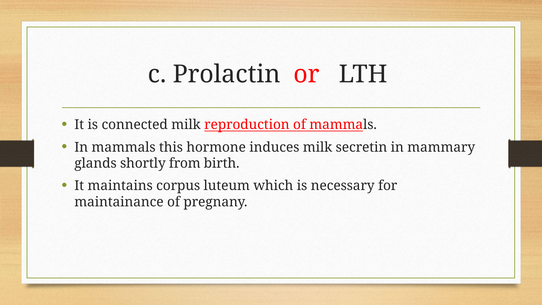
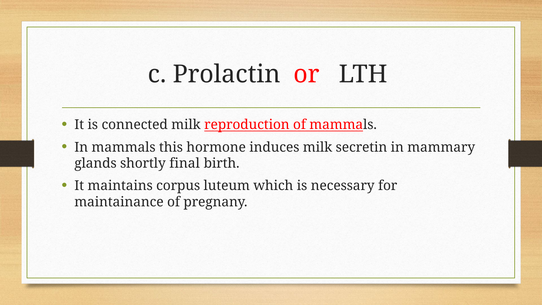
from: from -> final
